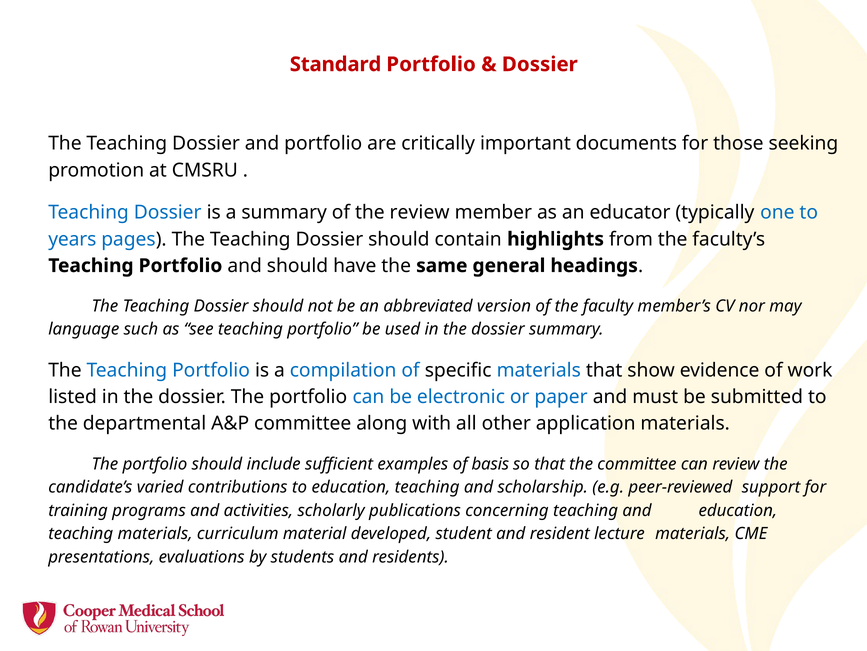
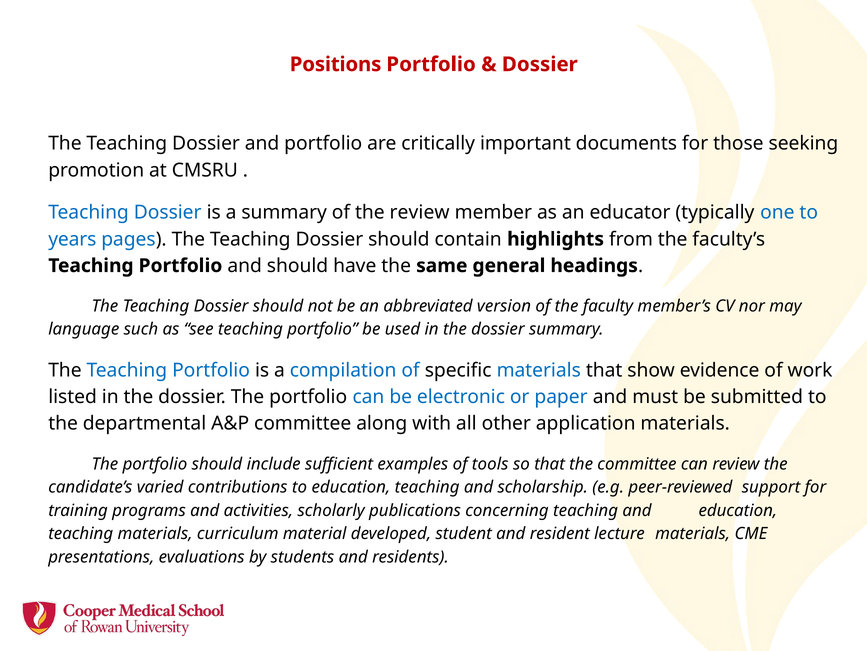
Standard: Standard -> Positions
basis: basis -> tools
